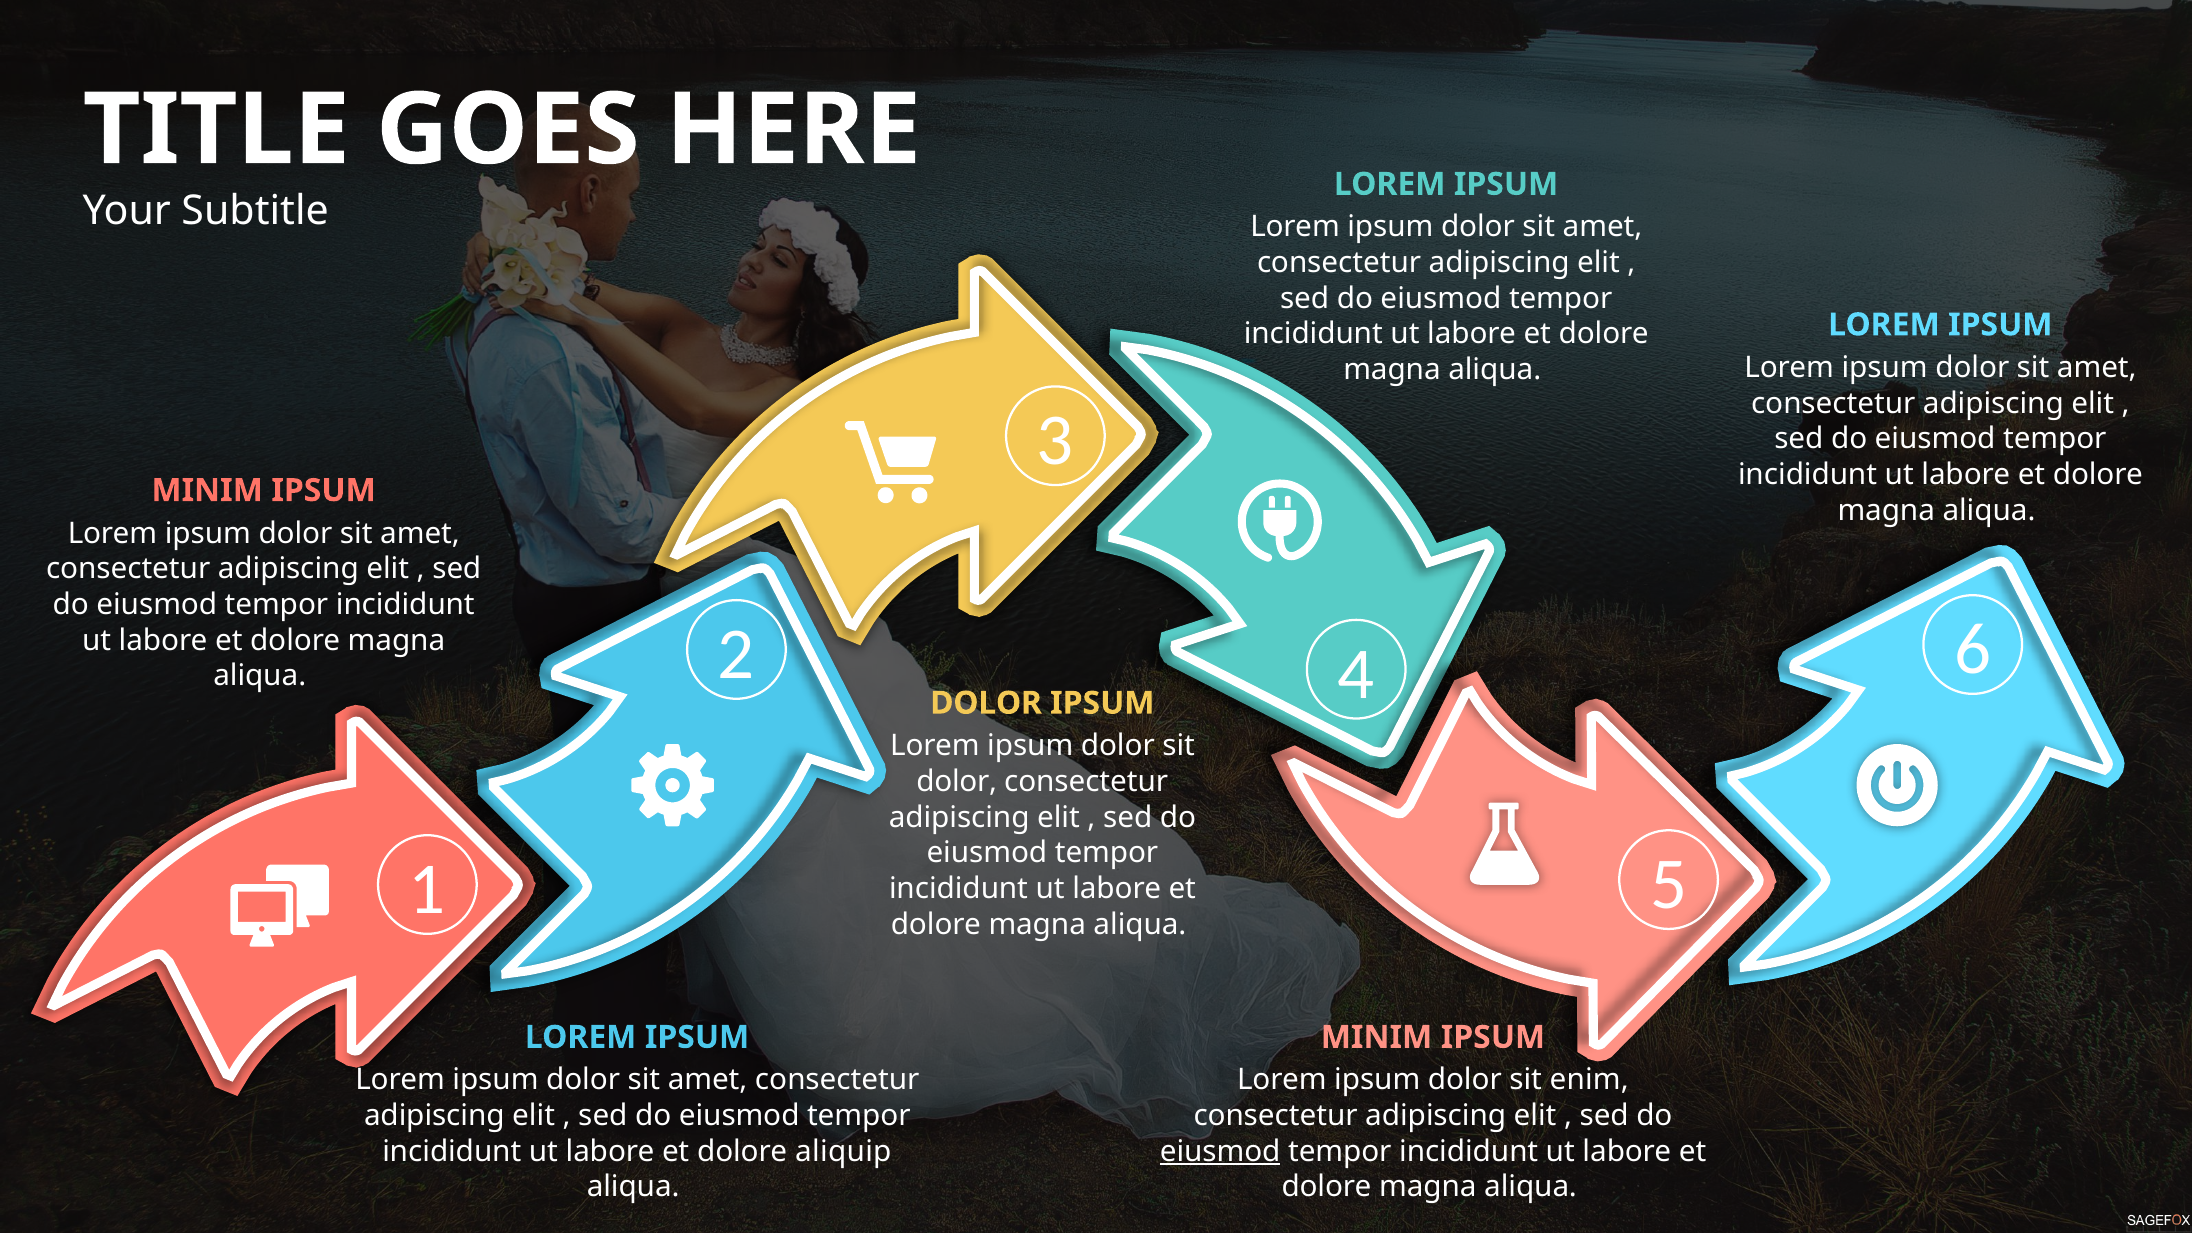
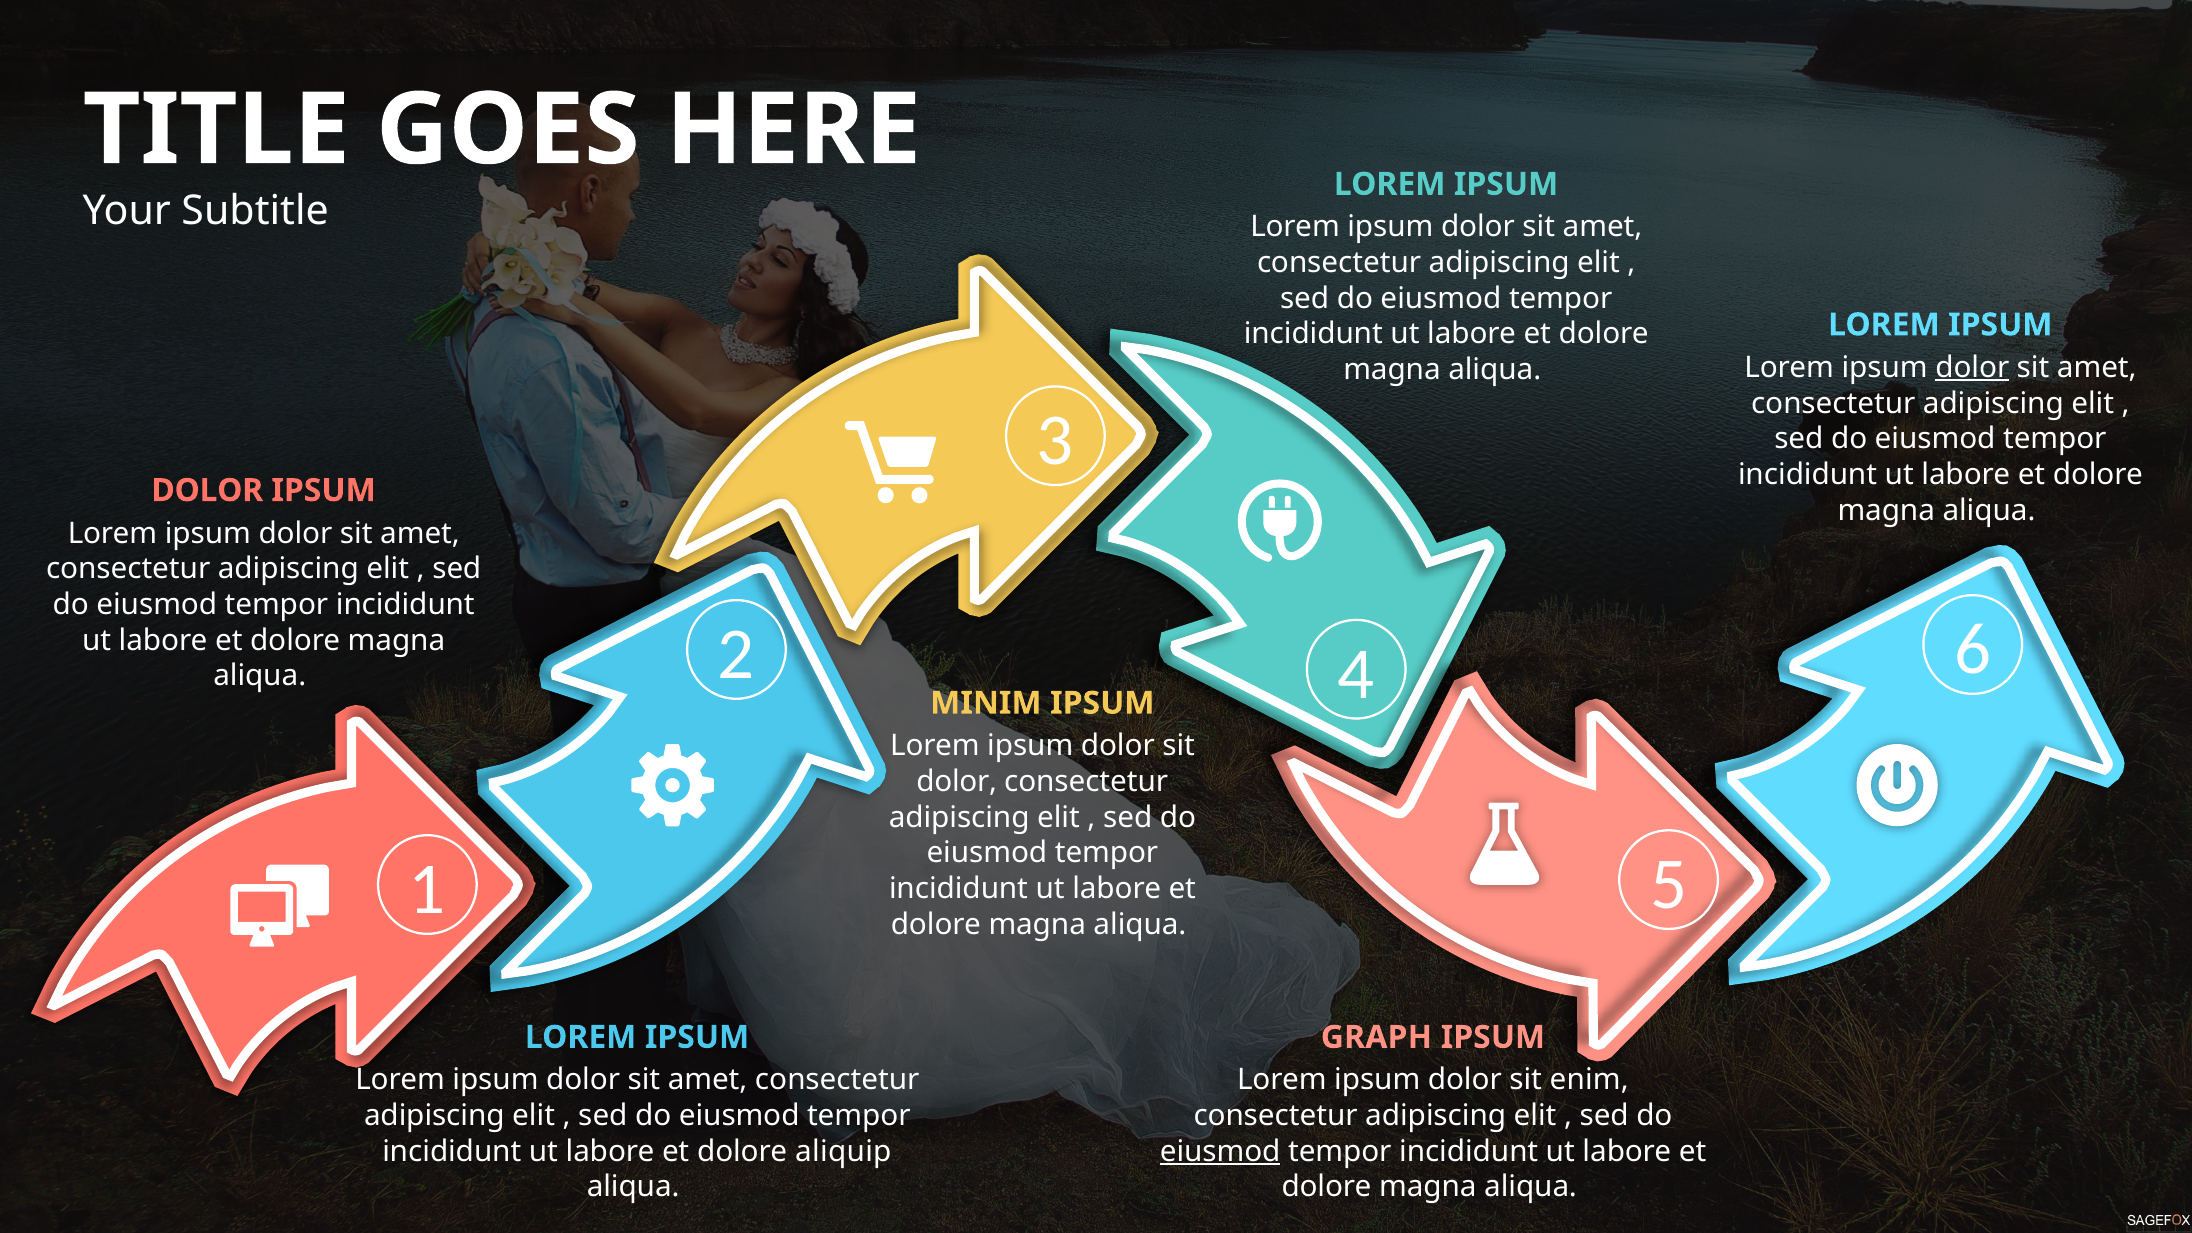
dolor at (1972, 368) underline: none -> present
MINIM at (207, 490): MINIM -> DOLOR
DOLOR at (986, 703): DOLOR -> MINIM
MINIM at (1376, 1037): MINIM -> GRAPH
